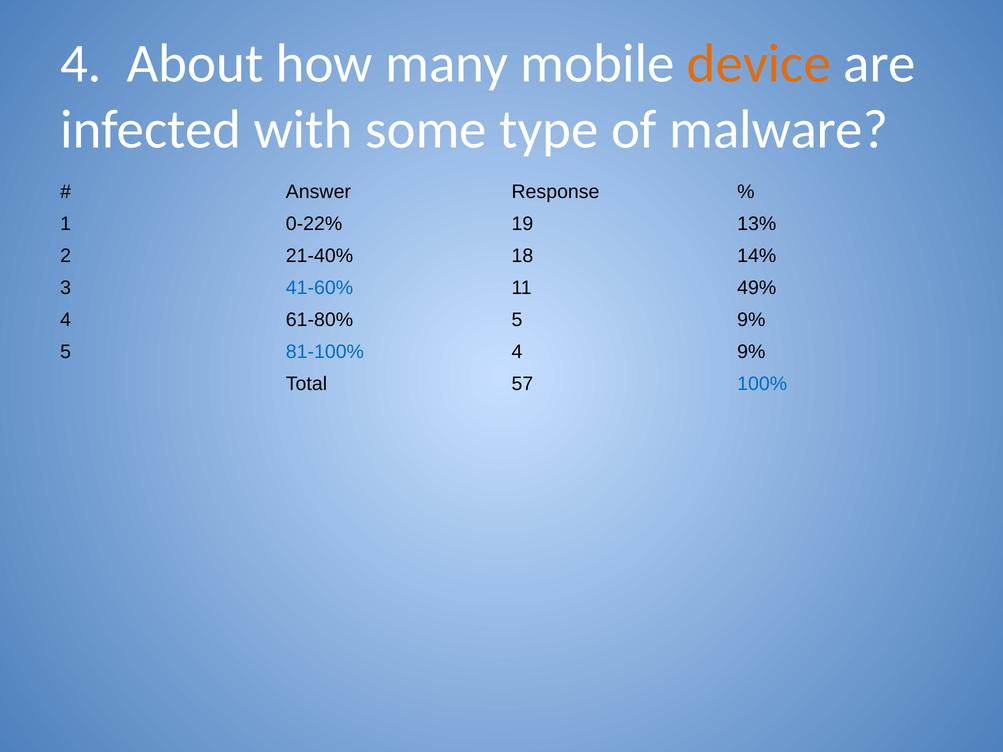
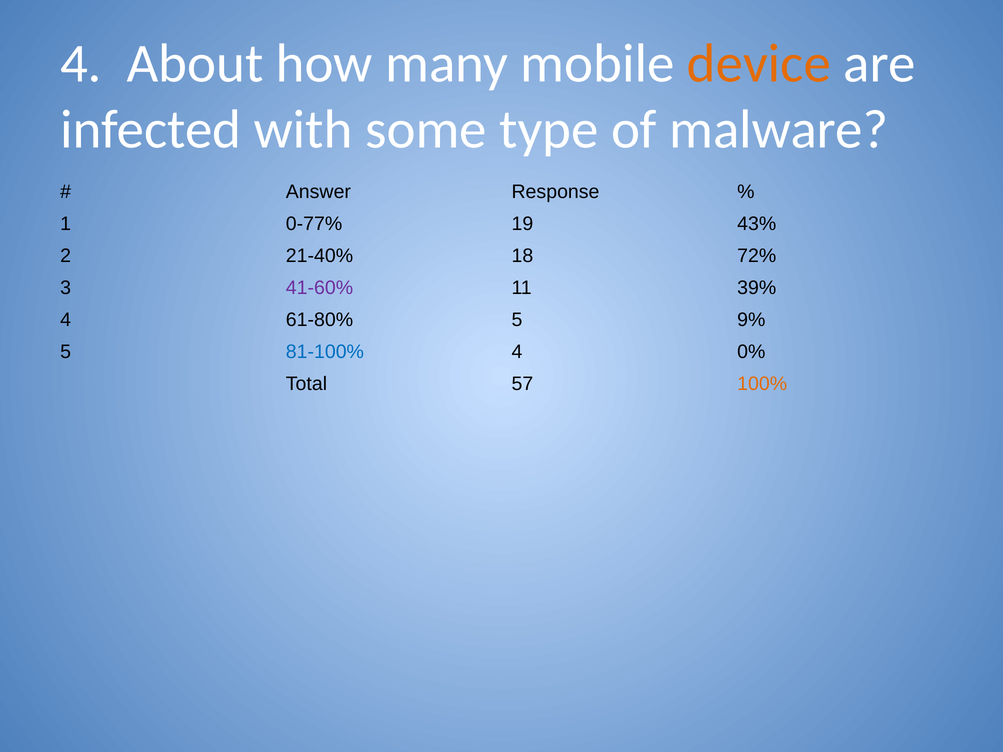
0-22%: 0-22% -> 0-77%
13%: 13% -> 43%
14%: 14% -> 72%
41-60% colour: blue -> purple
49%: 49% -> 39%
4 9%: 9% -> 0%
100% colour: blue -> orange
